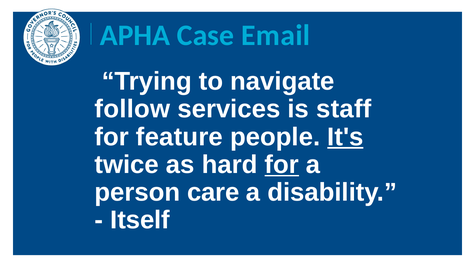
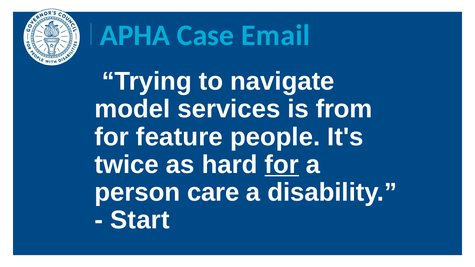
follow: follow -> model
staff: staff -> from
It's underline: present -> none
Itself: Itself -> Start
